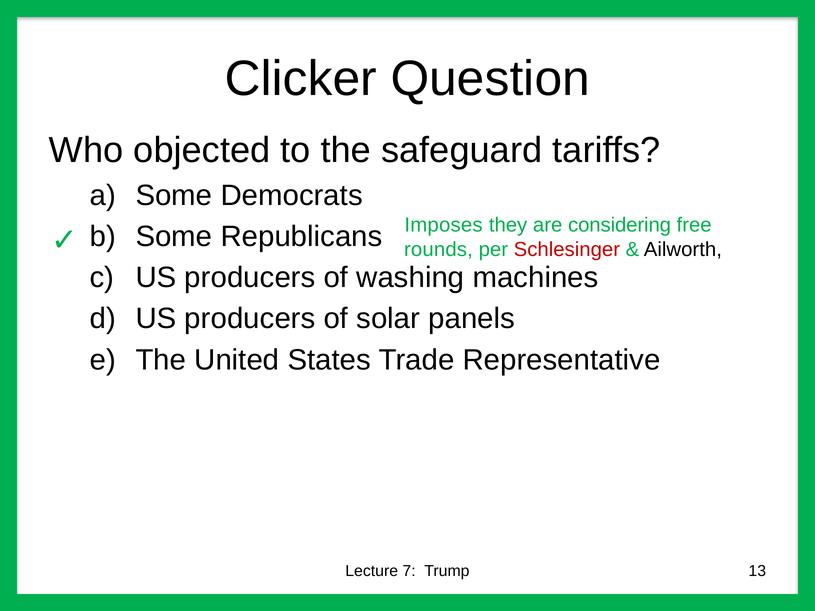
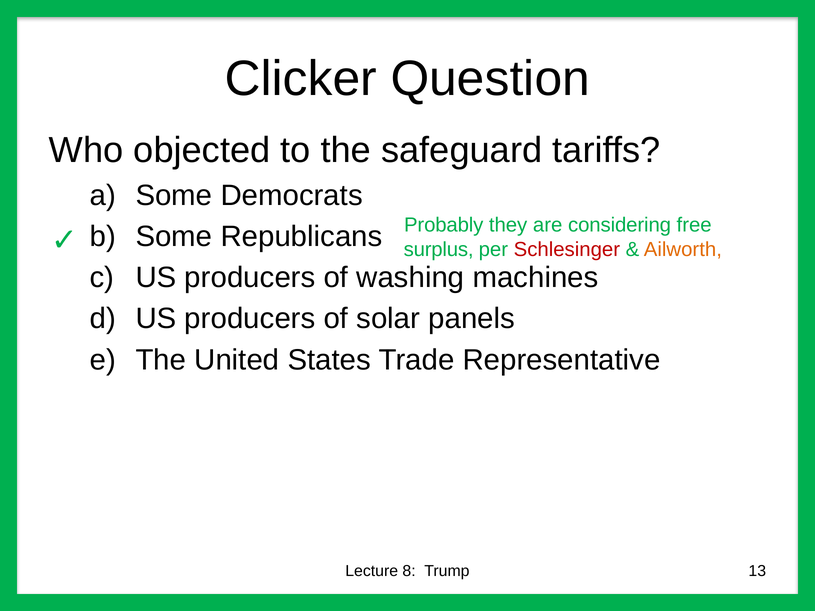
Imposes: Imposes -> Probably
rounds: rounds -> surplus
Ailworth colour: black -> orange
7: 7 -> 8
